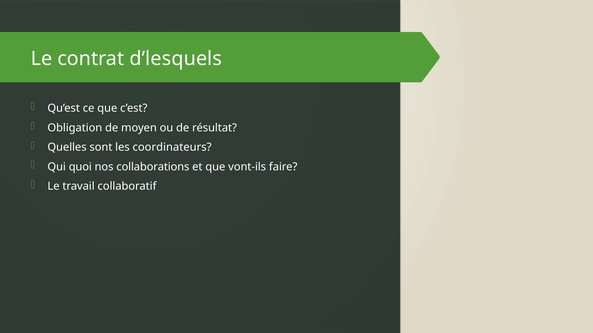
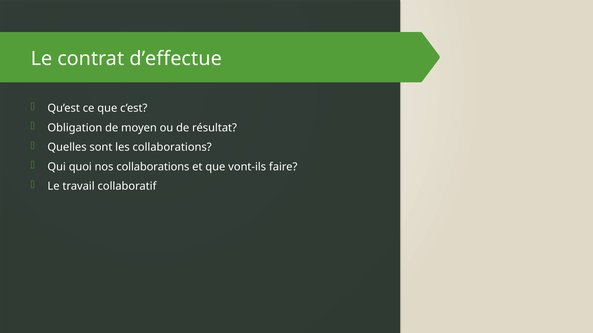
d’lesquels: d’lesquels -> d’effectue
les coordinateurs: coordinateurs -> collaborations
